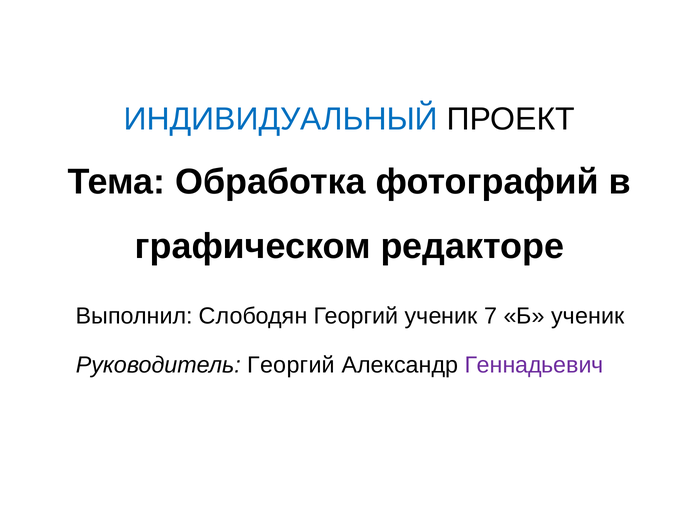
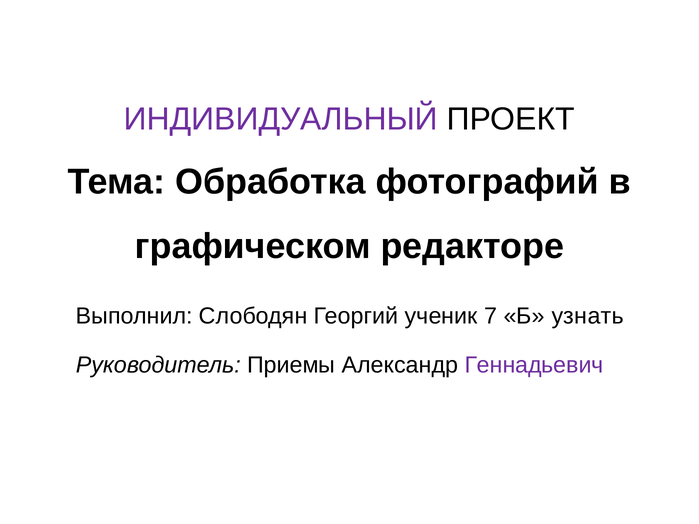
ИНДИВИДУАЛЬНЫЙ colour: blue -> purple
Б ученик: ученик -> узнать
Руководитель Георгий: Георгий -> Приемы
